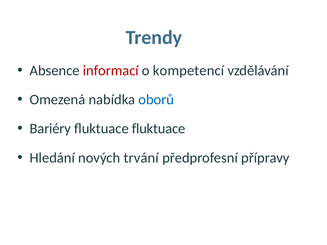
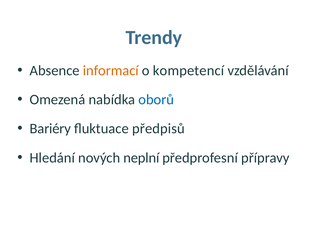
informací colour: red -> orange
fluktuace fluktuace: fluktuace -> předpisů
trvání: trvání -> neplní
